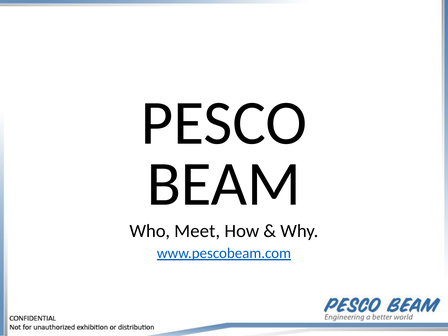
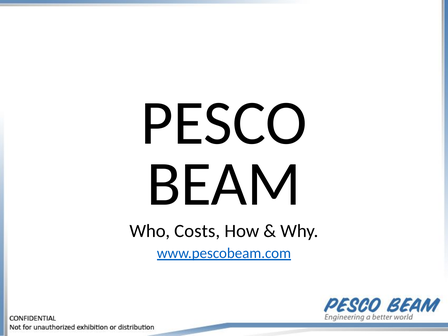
Meet: Meet -> Costs
